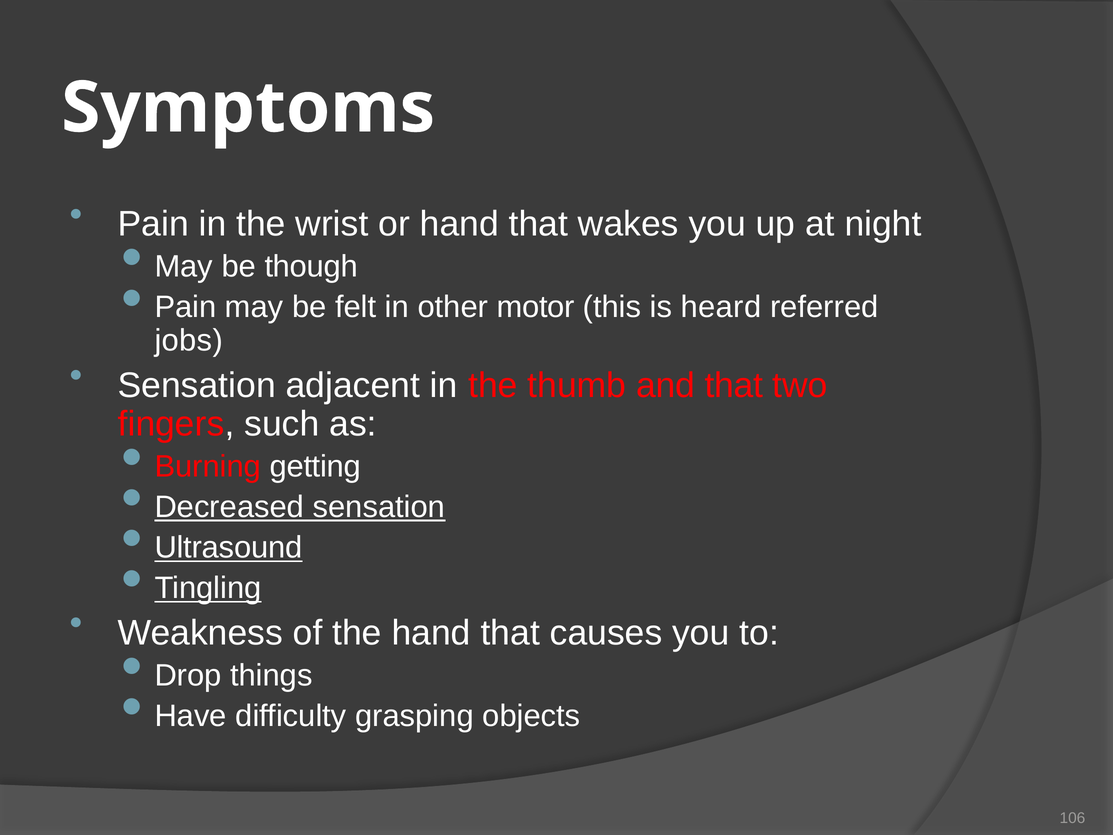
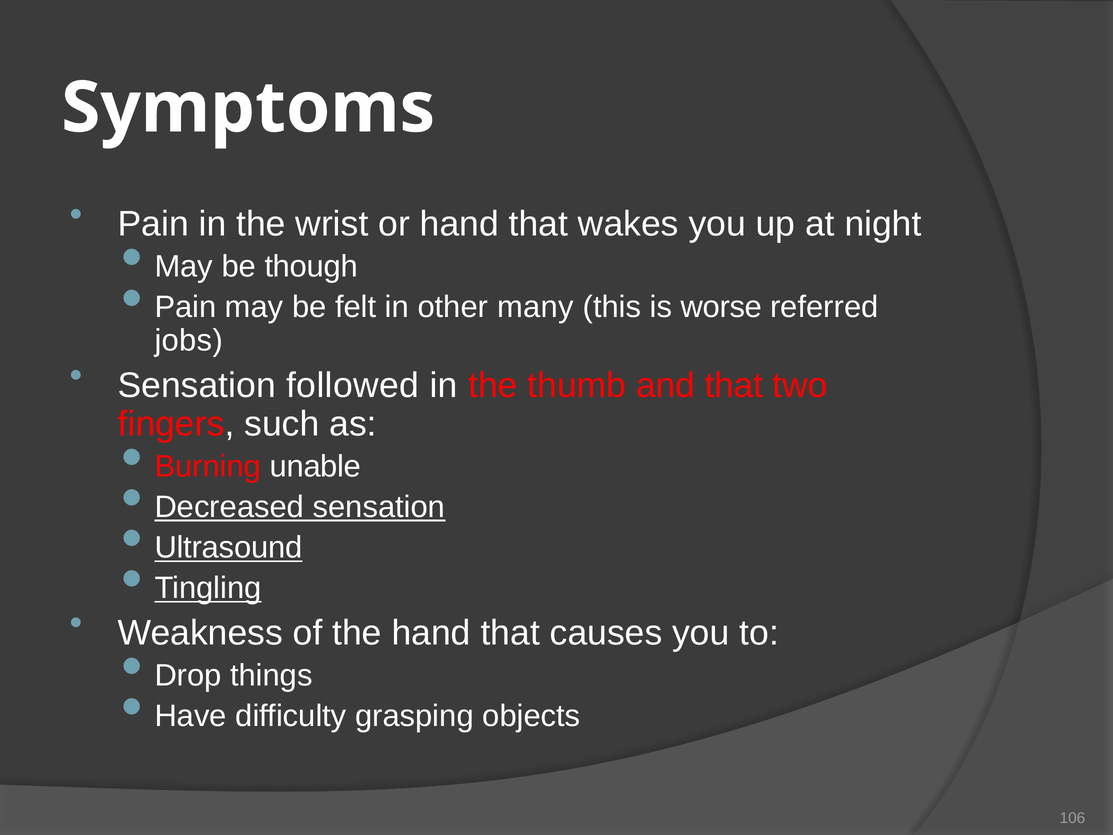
motor: motor -> many
heard: heard -> worse
adjacent: adjacent -> followed
getting: getting -> unable
